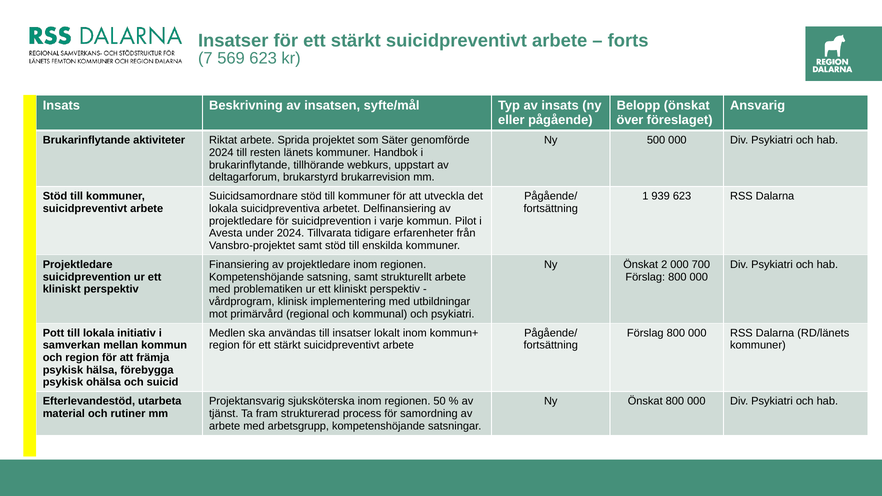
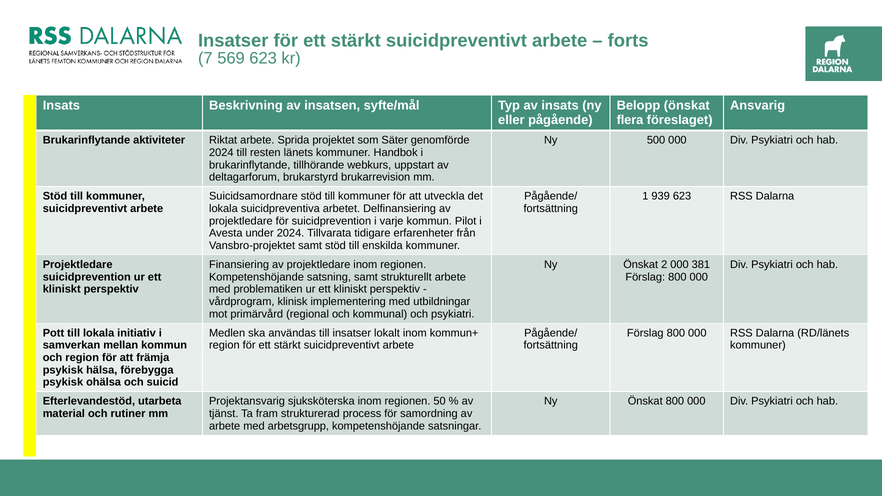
över: över -> flera
700: 700 -> 381
